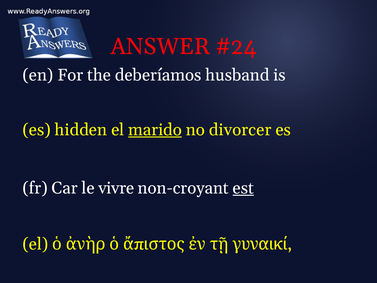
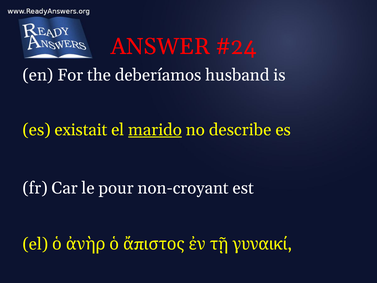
hidden: hidden -> existait
divorcer: divorcer -> describe
vivre: vivre -> pour
est underline: present -> none
